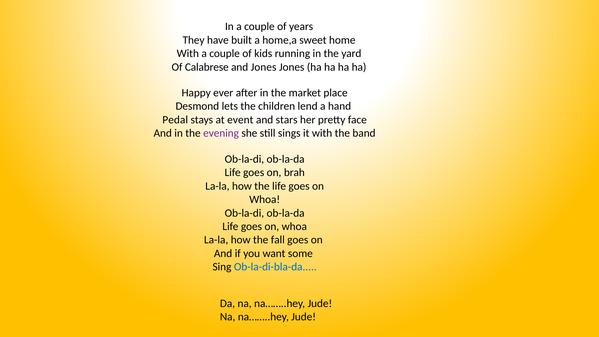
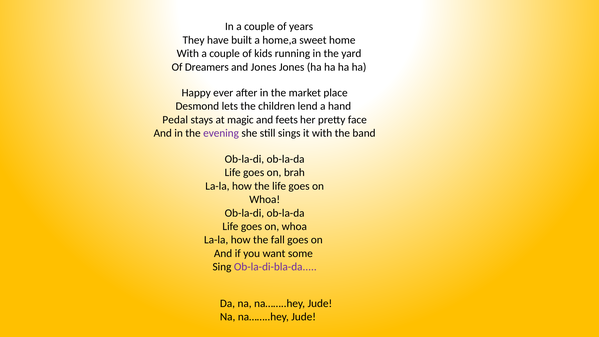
Calabrese: Calabrese -> Dreamers
event: event -> magic
stars: stars -> feets
Ob-la-di-bla-da colour: blue -> purple
